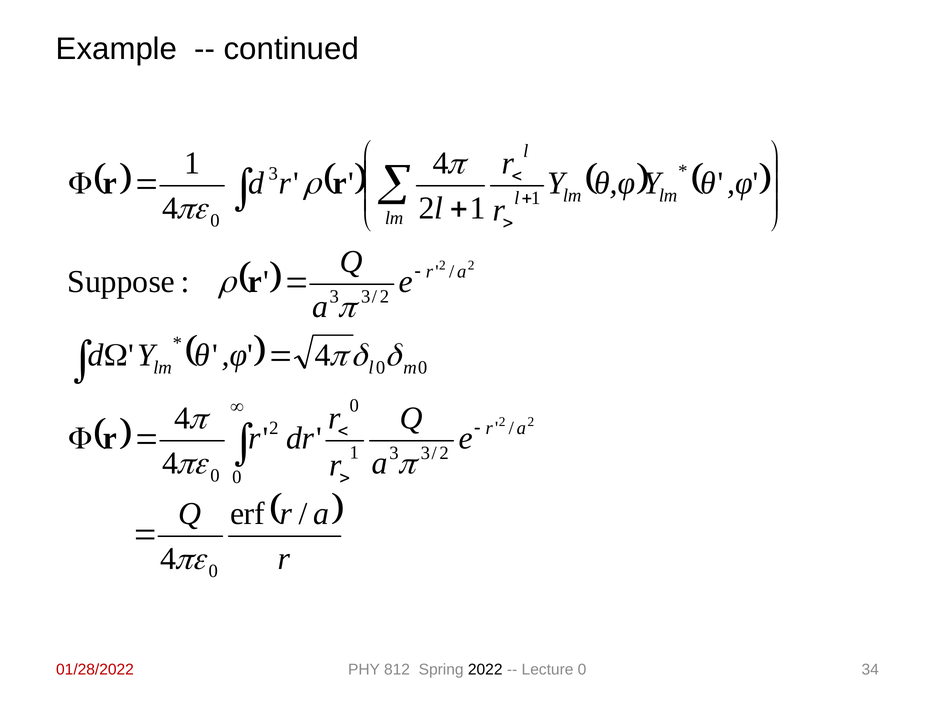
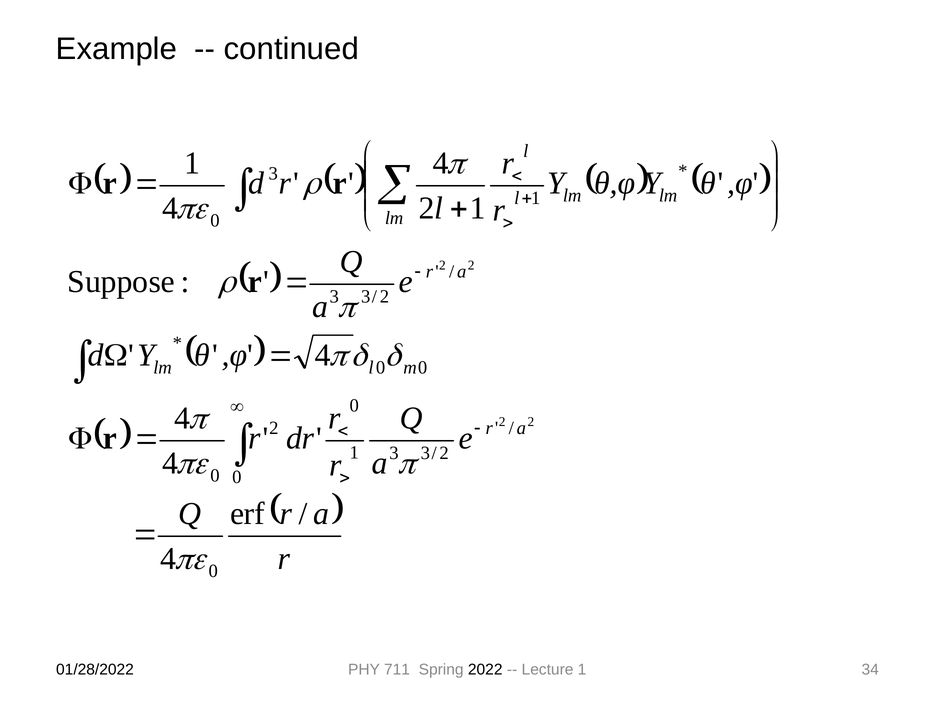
01/28/2022 colour: red -> black
812: 812 -> 711
Lecture 0: 0 -> 1
